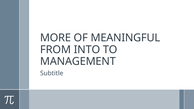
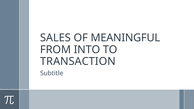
MORE: MORE -> SALES
MANAGEMENT: MANAGEMENT -> TRANSACTION
